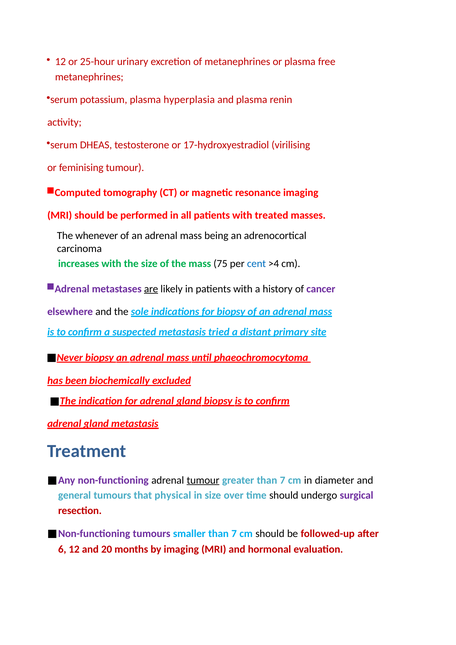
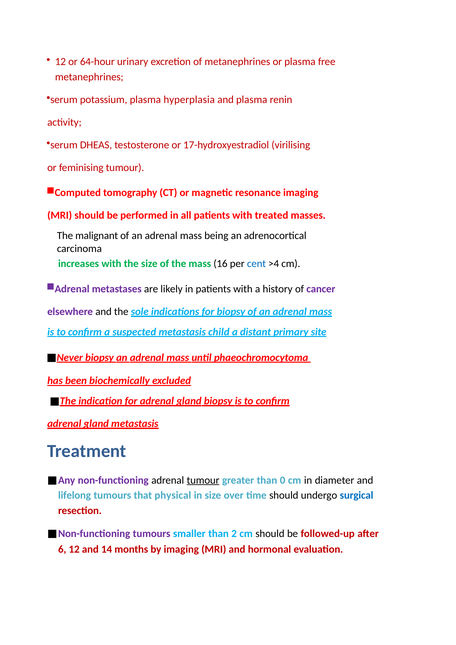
25-hour: 25-hour -> 64-hour
whenever: whenever -> malignant
75: 75 -> 16
are underline: present -> none
tried: tried -> child
greater than 7: 7 -> 0
general: general -> lifelong
surgical colour: purple -> blue
smaller than 7: 7 -> 2
20: 20 -> 14
